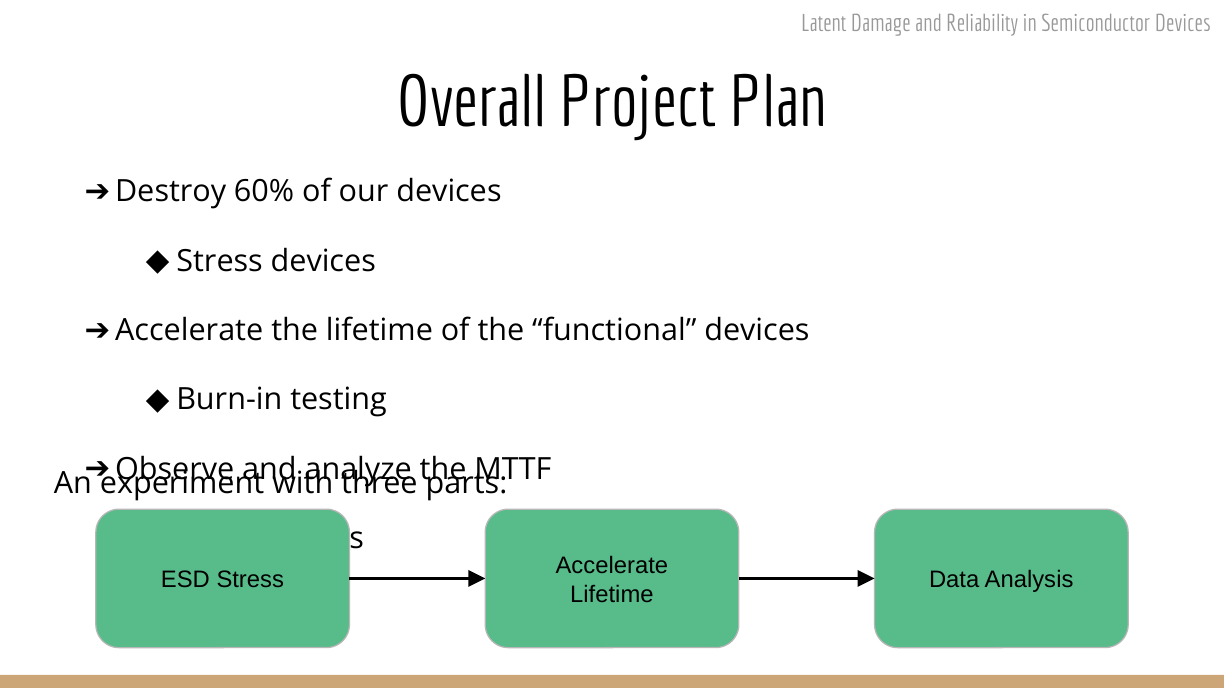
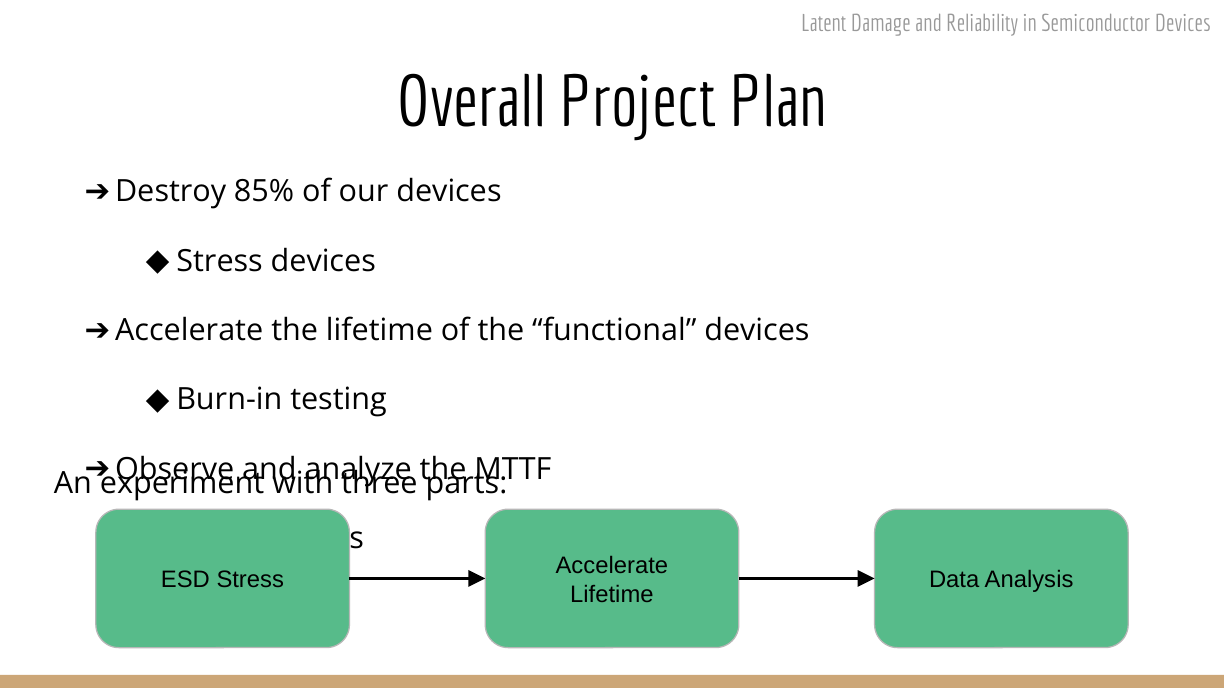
60%: 60% -> 85%
